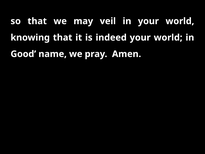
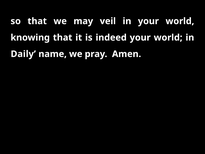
Good: Good -> Daily
